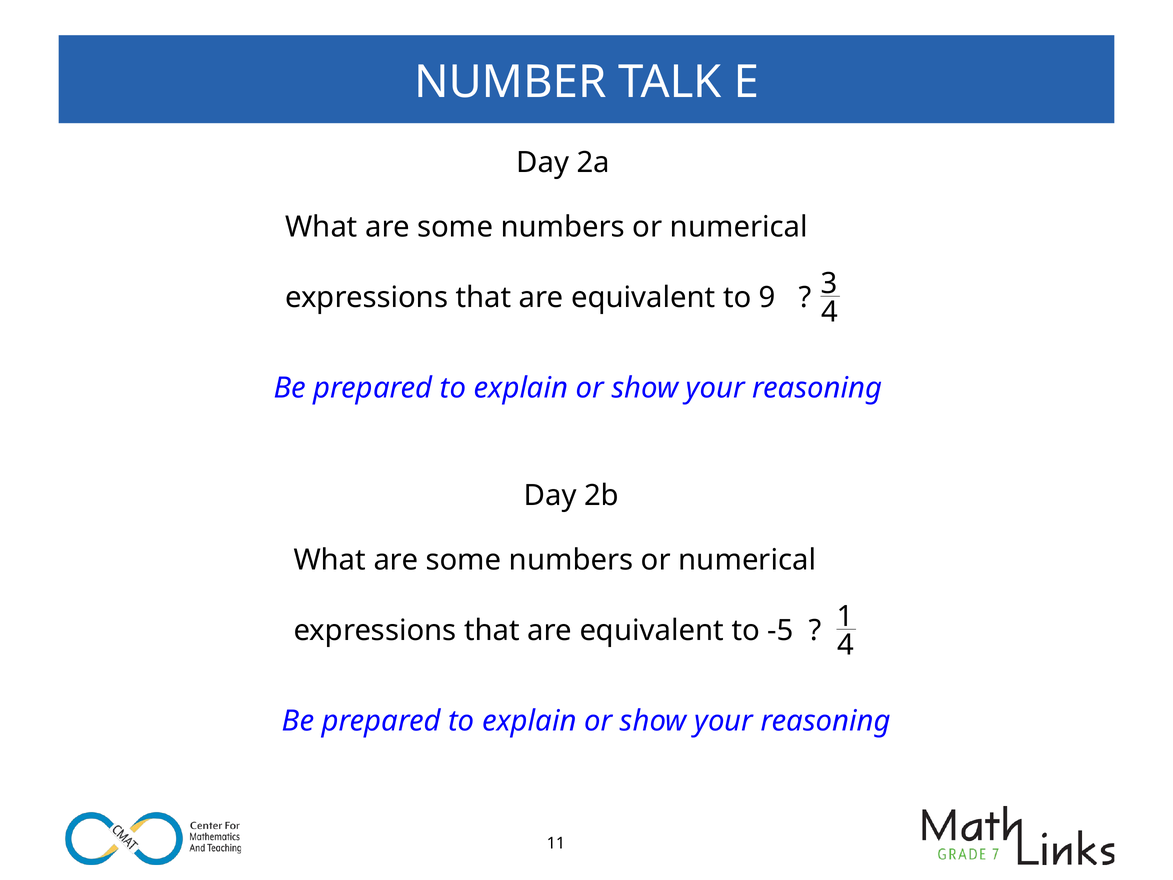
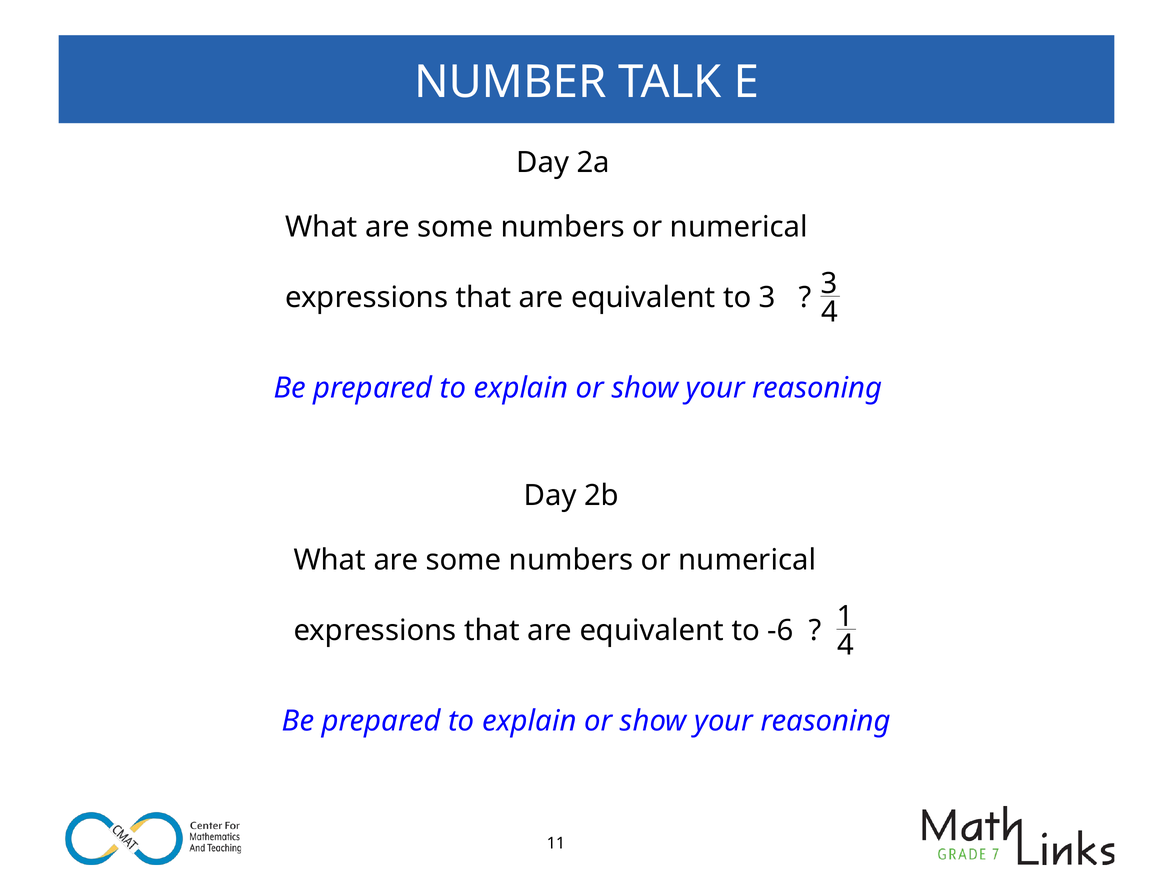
to 9: 9 -> 3
-5: -5 -> -6
